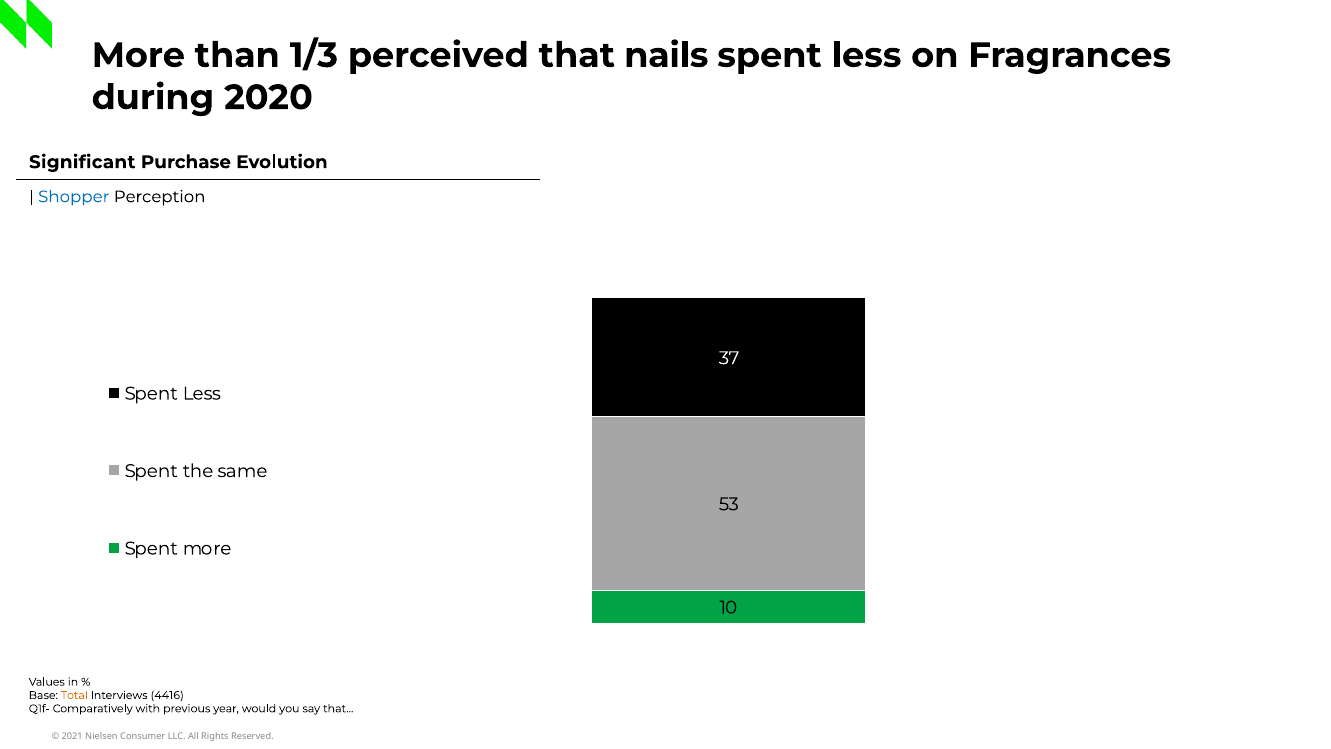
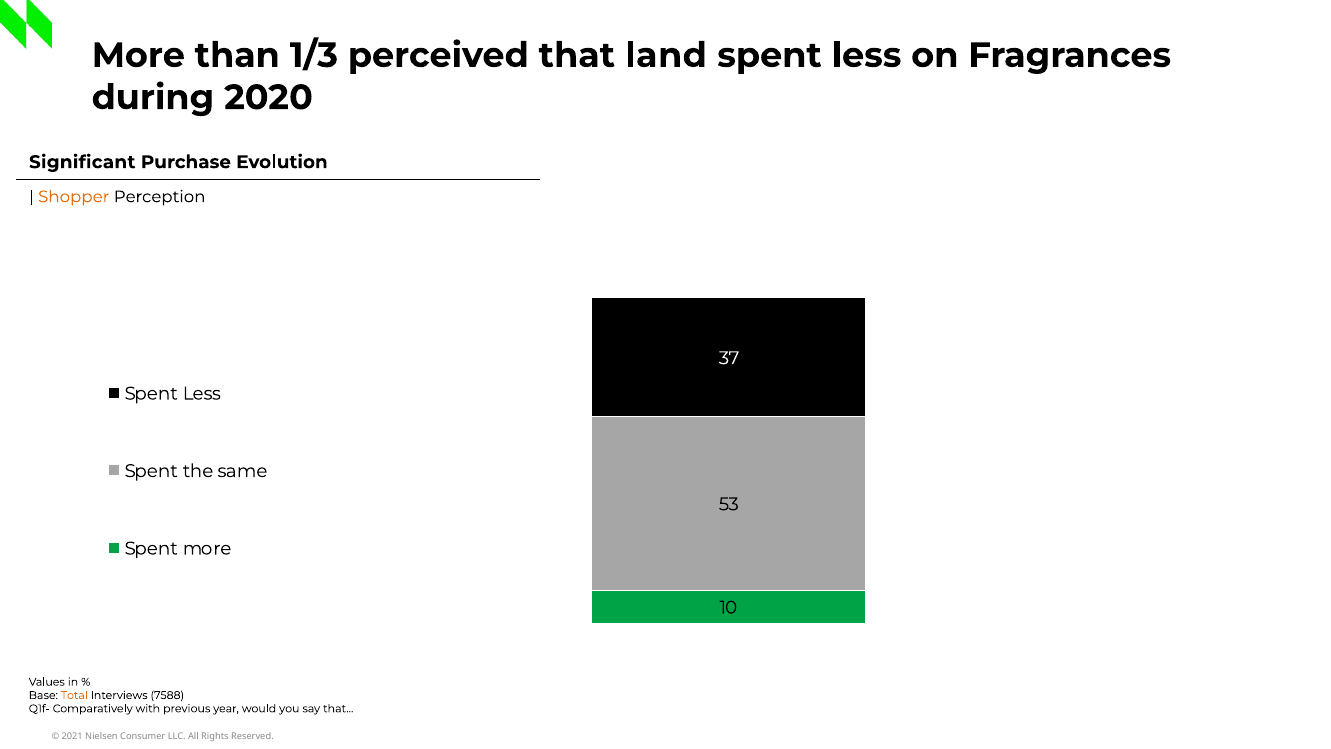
nails: nails -> land
Shopper colour: blue -> orange
4416: 4416 -> 7588
